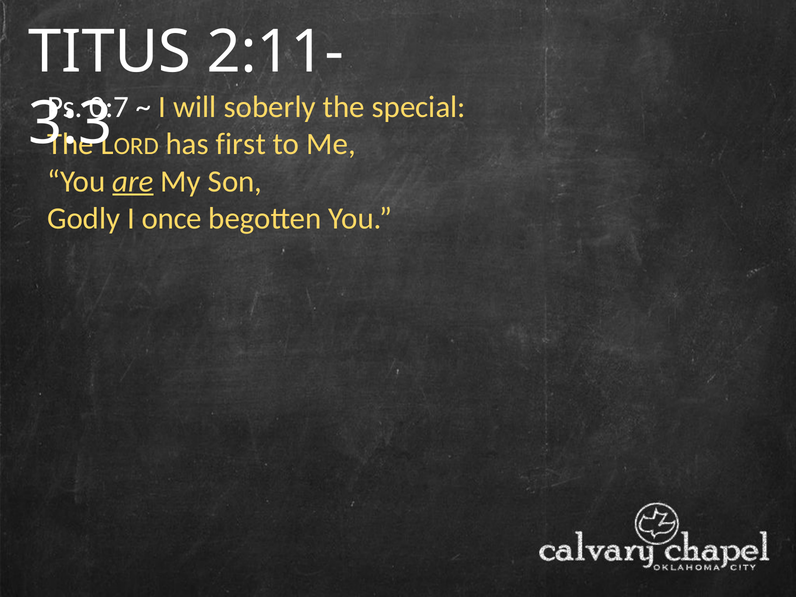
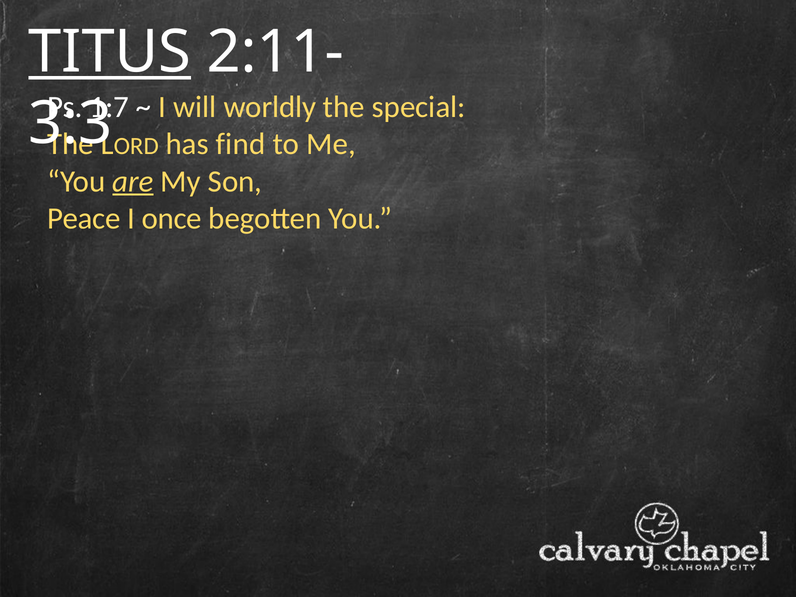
TITUS underline: none -> present
0:7: 0:7 -> 1:7
soberly: soberly -> worldly
first: first -> find
Godly: Godly -> Peace
